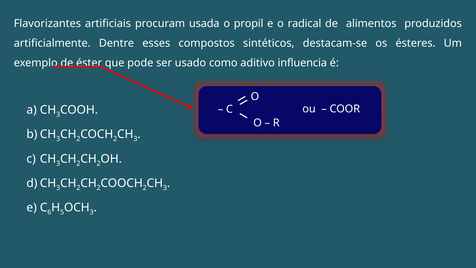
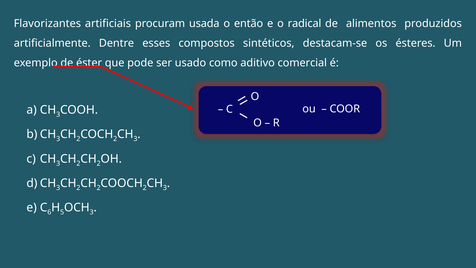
propil: propil -> então
influencia: influencia -> comercial
